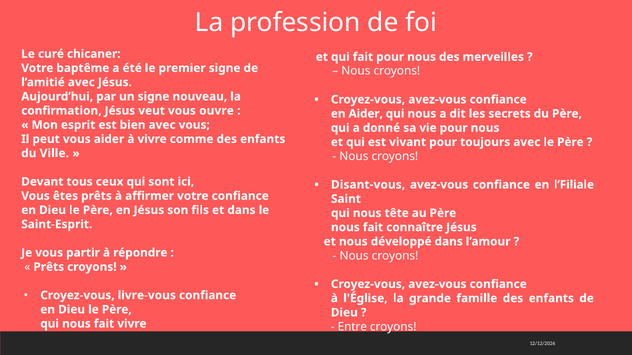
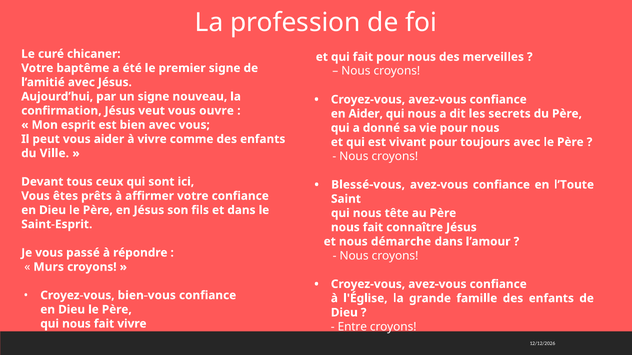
Disant-vous: Disant-vous -> Blessé-vous
l’Filiale: l’Filiale -> l’Toute
développé: développé -> démarche
partir: partir -> passé
Prêts at (49, 267): Prêts -> Murs
livre-vous: livre-vous -> bien-vous
